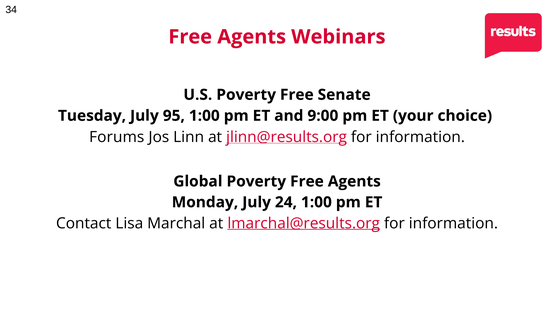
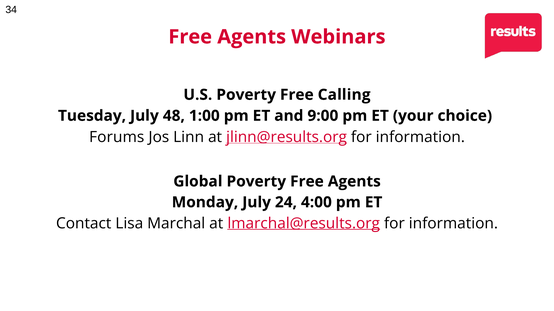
Senate: Senate -> Calling
95: 95 -> 48
24 1:00: 1:00 -> 4:00
